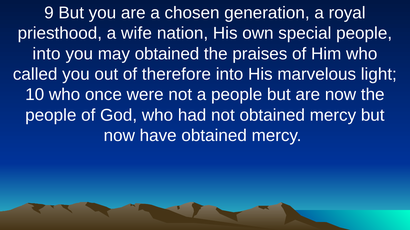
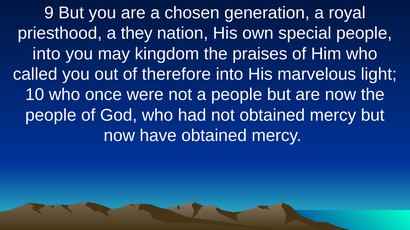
wife: wife -> they
may obtained: obtained -> kingdom
